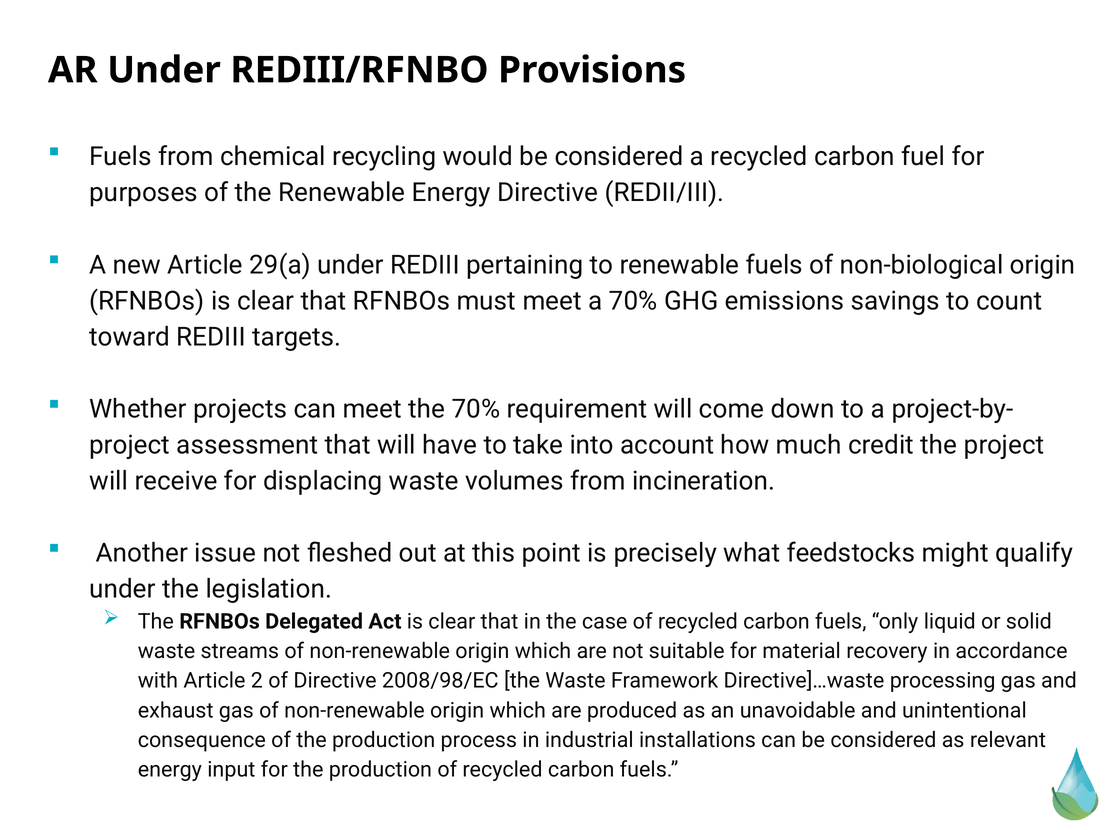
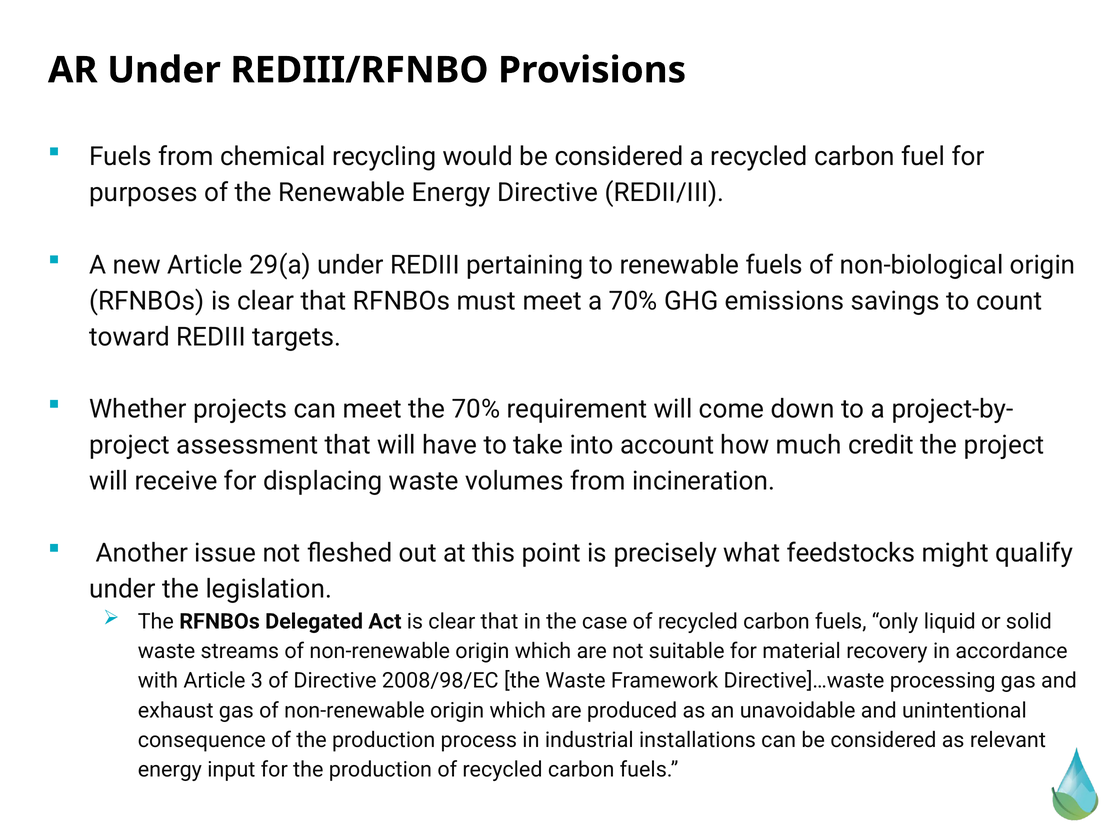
2: 2 -> 3
